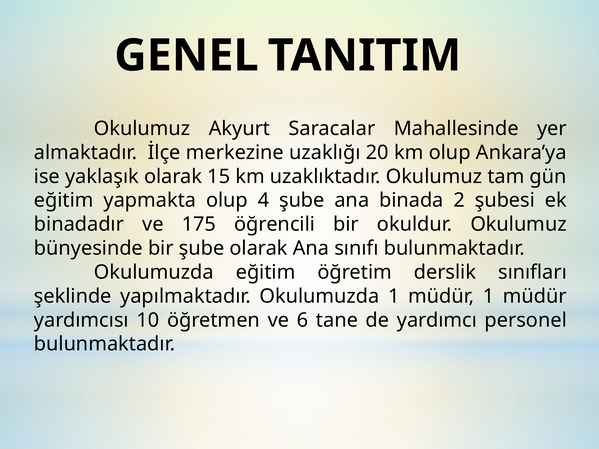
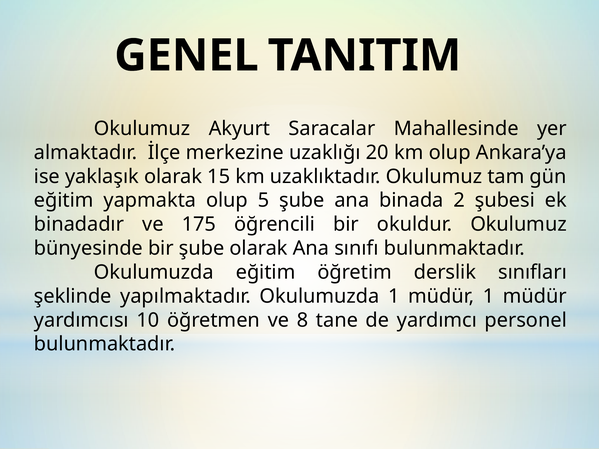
4: 4 -> 5
6: 6 -> 8
